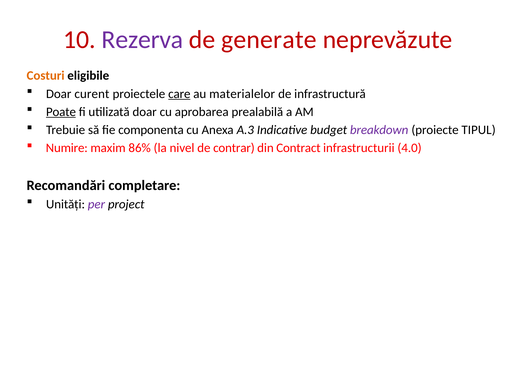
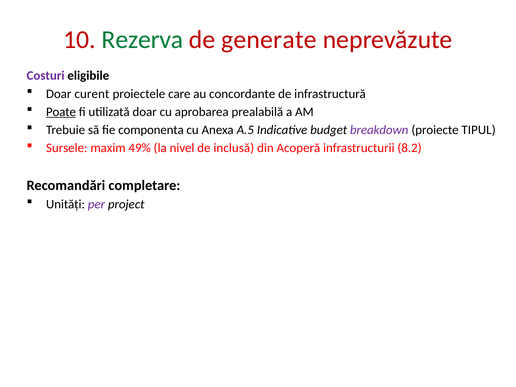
Rezerva colour: purple -> green
Costuri colour: orange -> purple
care underline: present -> none
materialelor: materialelor -> concordante
A.3: A.3 -> A.5
Numire: Numire -> Sursele
86%: 86% -> 49%
contrar: contrar -> inclusă
Contract: Contract -> Acoperă
4.0: 4.0 -> 8.2
